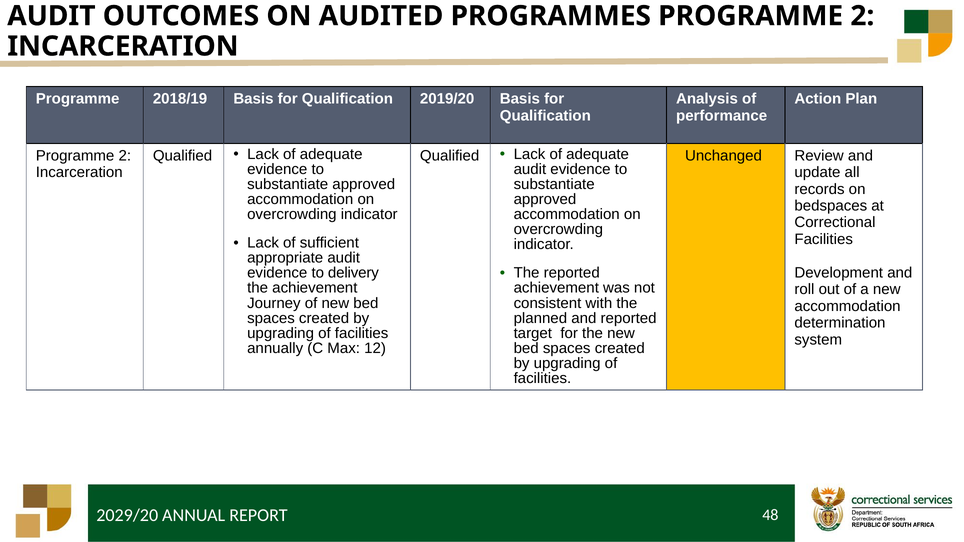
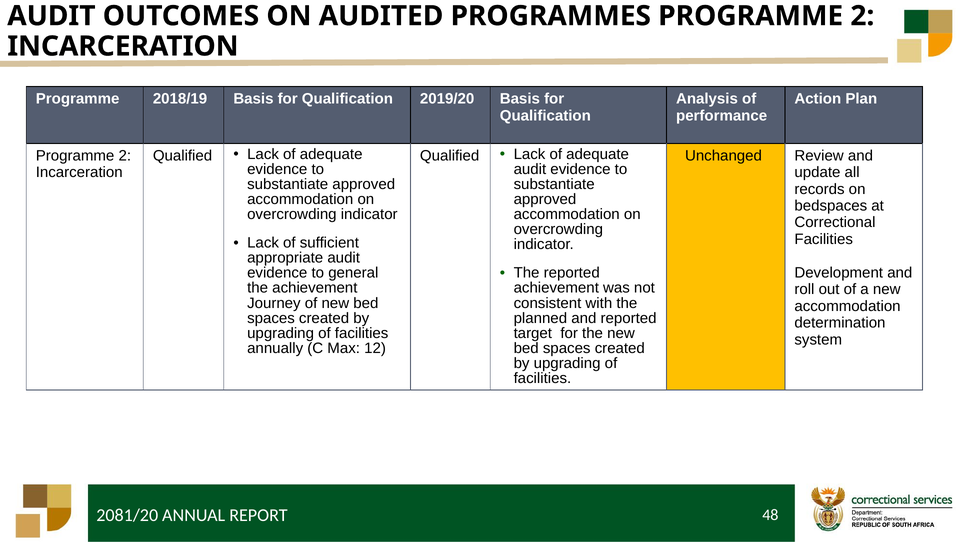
delivery: delivery -> general
2029/20: 2029/20 -> 2081/20
